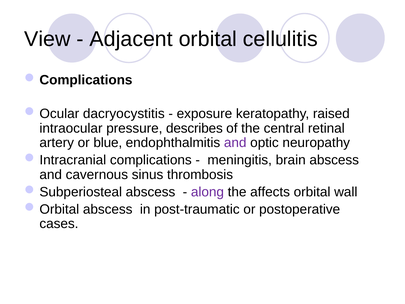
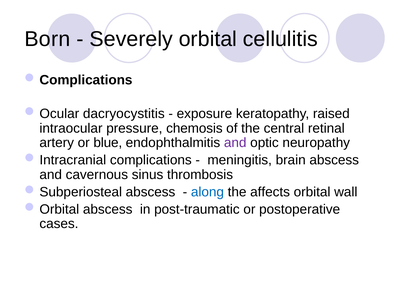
View: View -> Born
Adjacent: Adjacent -> Severely
describes: describes -> chemosis
along colour: purple -> blue
